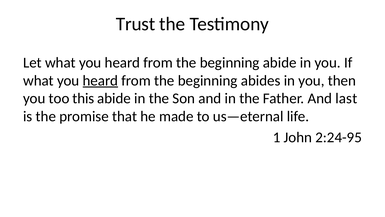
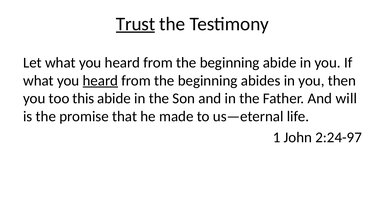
Trust underline: none -> present
last: last -> will
2:24-95: 2:24-95 -> 2:24-97
